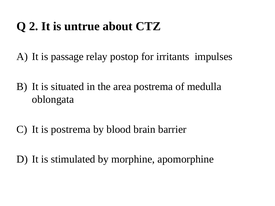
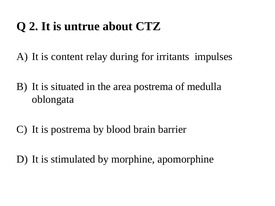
passage: passage -> content
postop: postop -> during
